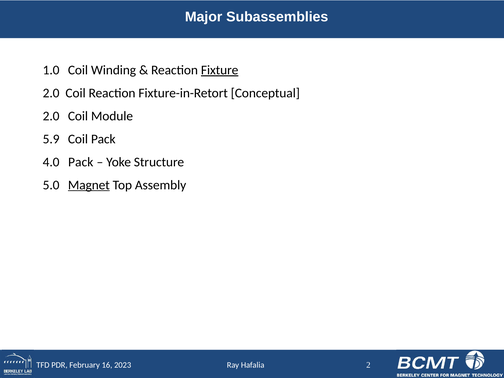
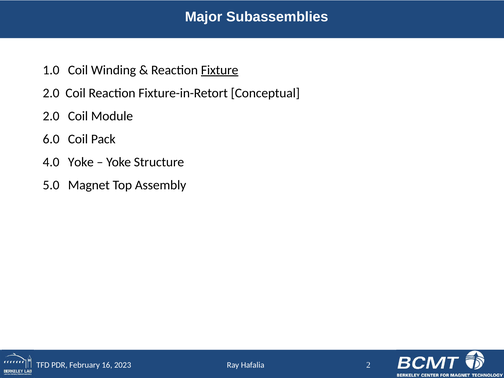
5.9: 5.9 -> 6.0
4.0 Pack: Pack -> Yoke
Magnet underline: present -> none
